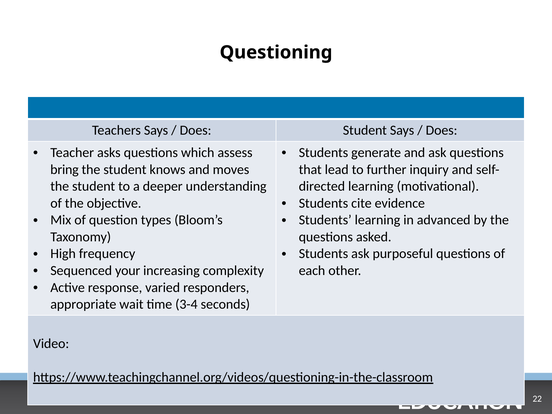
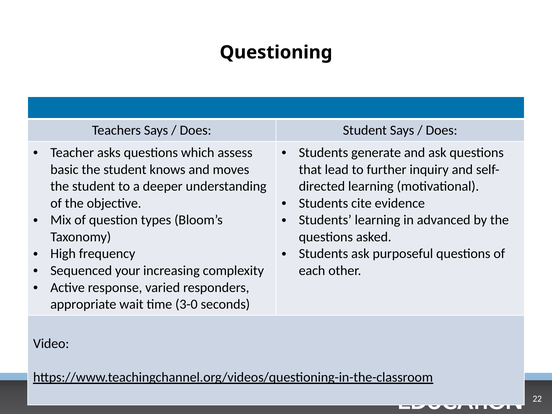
bring: bring -> basic
3-4: 3-4 -> 3-0
